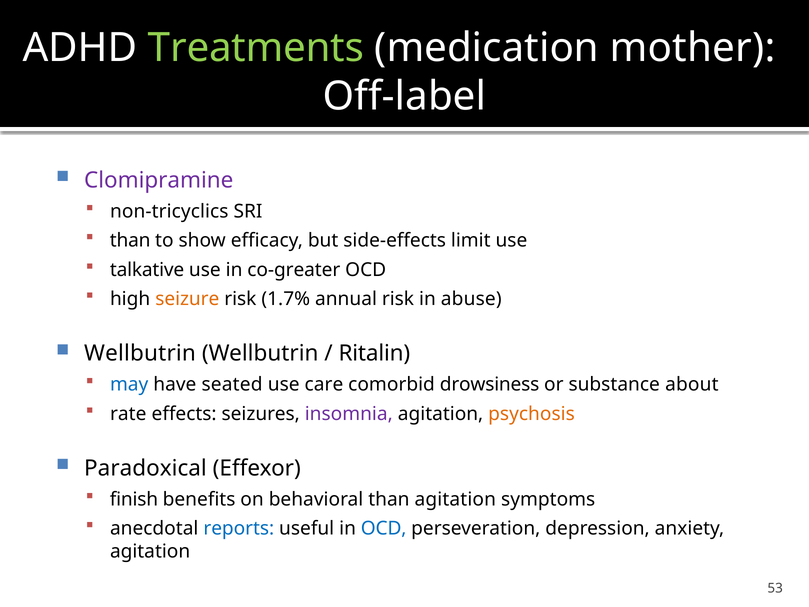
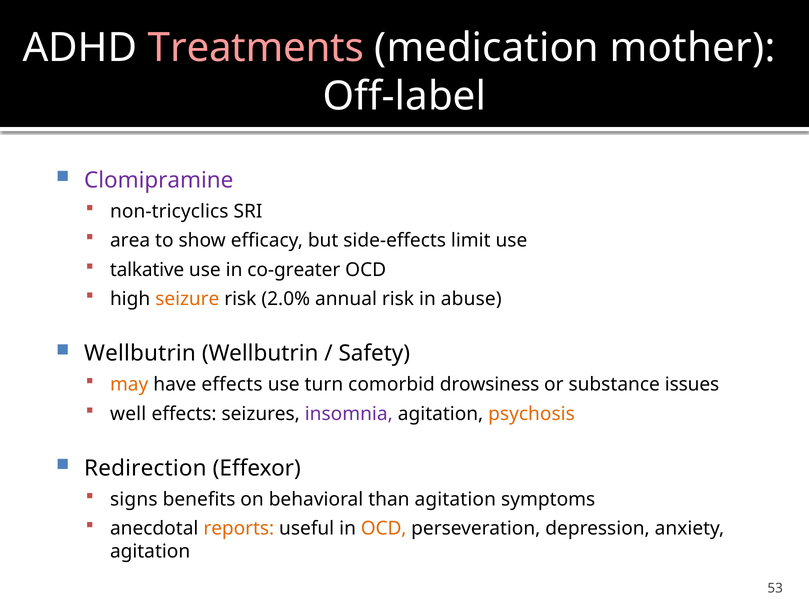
Treatments colour: light green -> pink
than at (130, 240): than -> area
1.7%: 1.7% -> 2.0%
Ritalin: Ritalin -> Safety
may colour: blue -> orange
have seated: seated -> effects
care: care -> turn
about: about -> issues
rate: rate -> well
Paradoxical: Paradoxical -> Redirection
finish: finish -> signs
reports colour: blue -> orange
OCD at (384, 528) colour: blue -> orange
